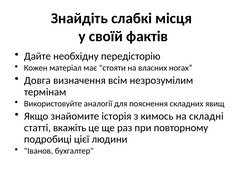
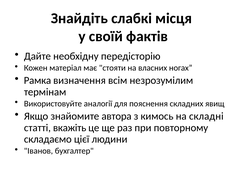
Довга: Довга -> Рамка
історія: історія -> автора
подробиці: подробиці -> складаємо
